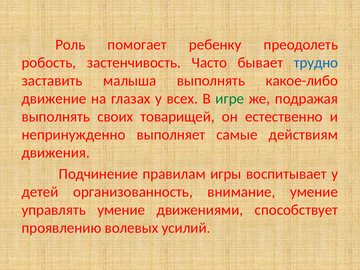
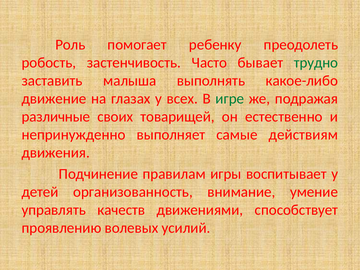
трудно colour: blue -> green
выполнять at (56, 117): выполнять -> различные
управлять умение: умение -> качеств
